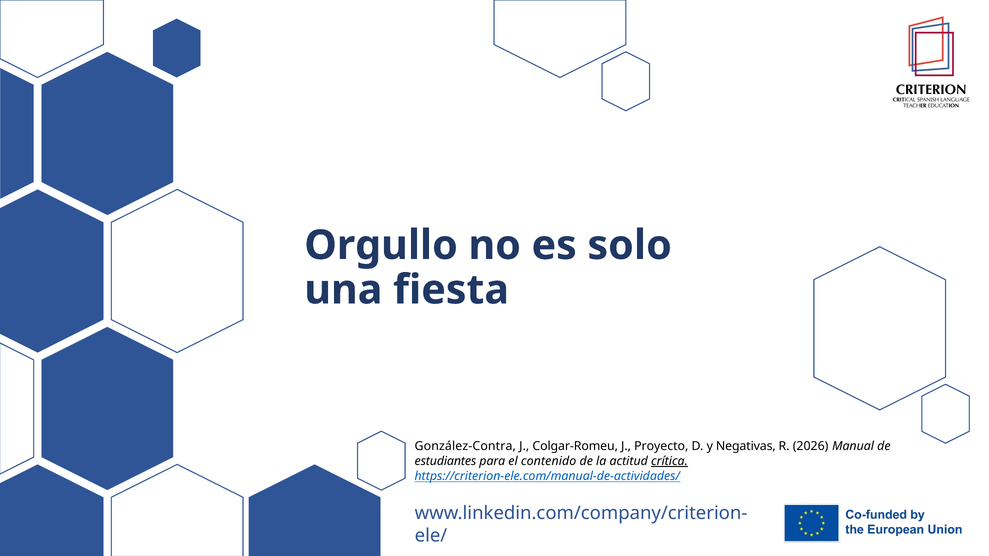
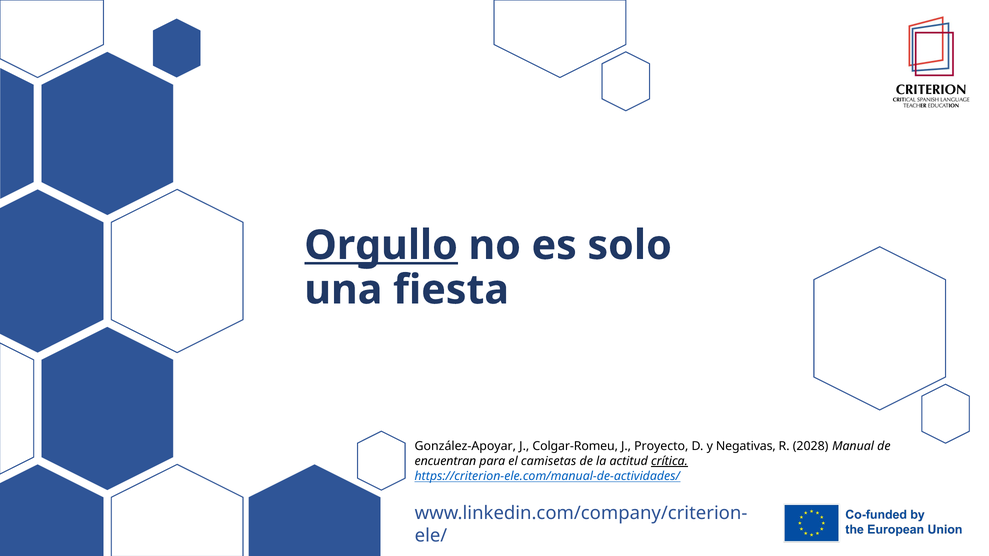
Orgullo underline: none -> present
González-Contra: González-Contra -> González-Apoyar
2026: 2026 -> 2028
estudiantes: estudiantes -> encuentran
contenido: contenido -> camisetas
